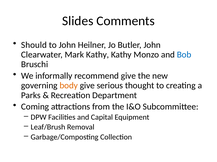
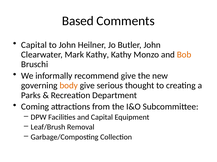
Slides: Slides -> Based
Should at (34, 45): Should -> Capital
Bob colour: blue -> orange
